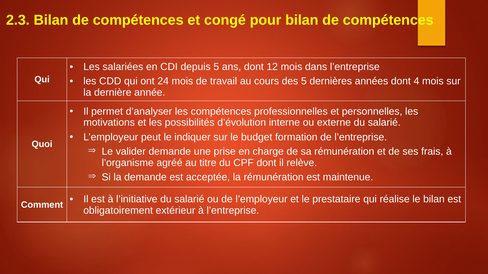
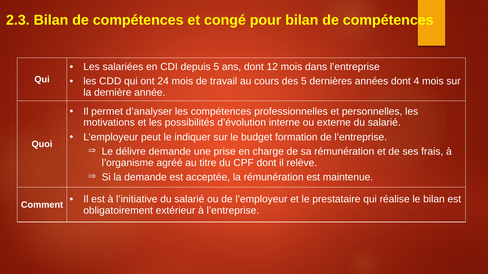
valider: valider -> délivre
